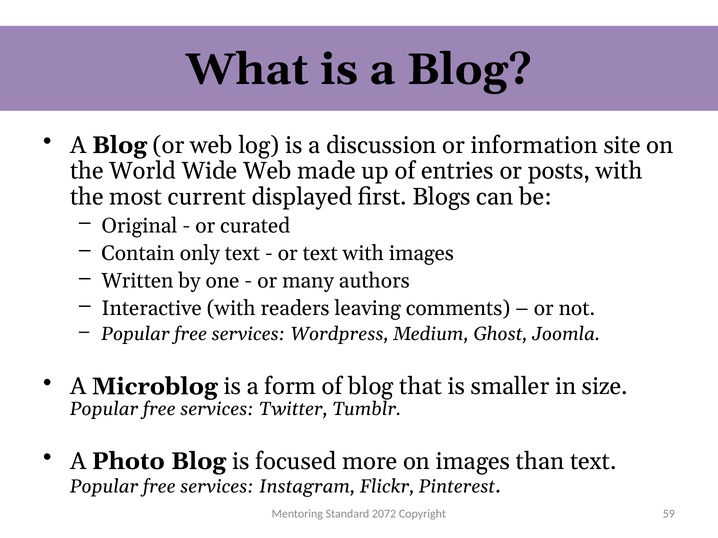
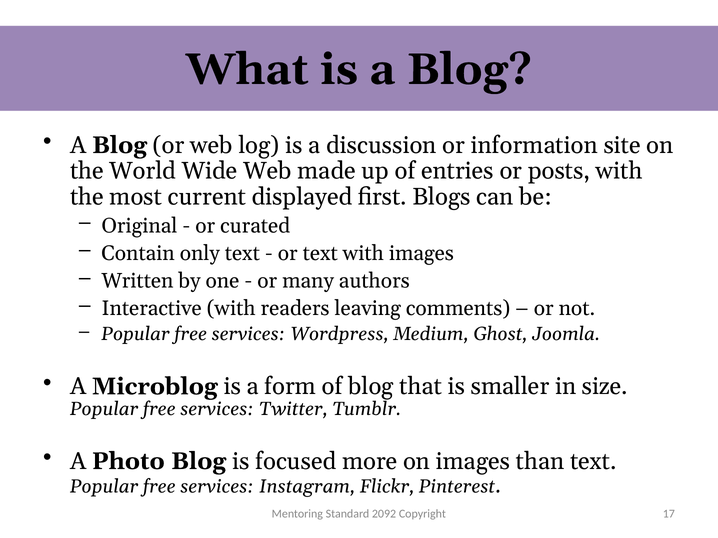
2072: 2072 -> 2092
59: 59 -> 17
